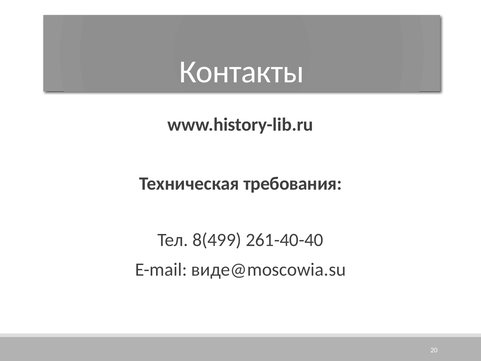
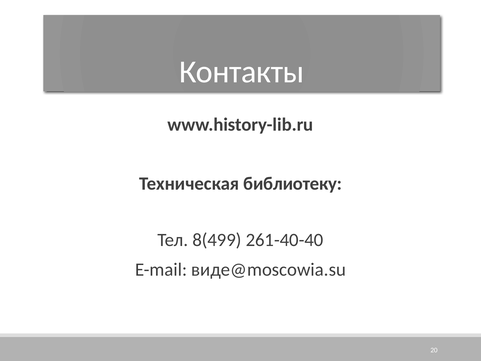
требования: требования -> библиотеку
